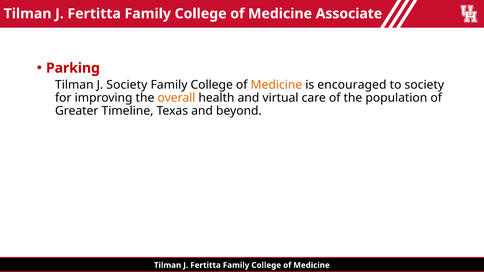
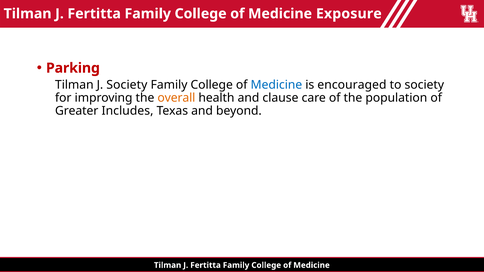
Associate: Associate -> Exposure
Medicine at (276, 85) colour: orange -> blue
virtual: virtual -> clause
Timeline: Timeline -> Includes
